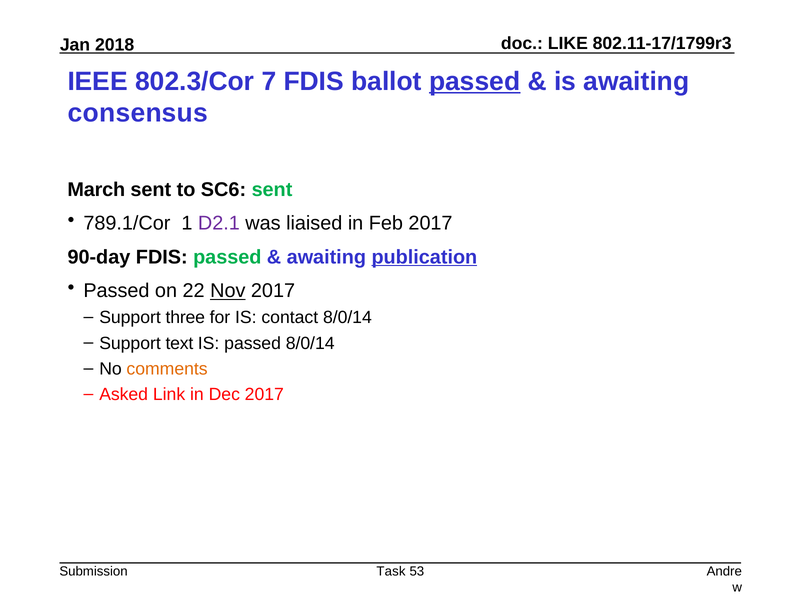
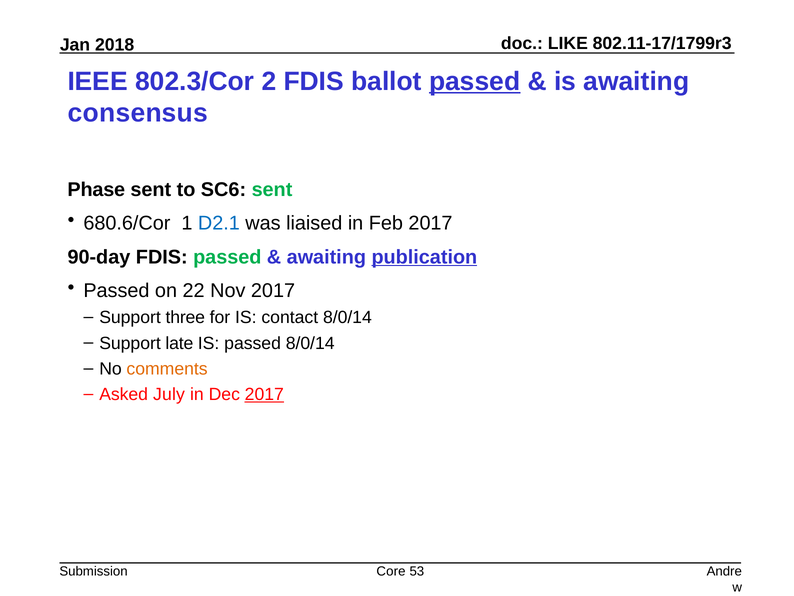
7: 7 -> 2
March: March -> Phase
789.1/Cor: 789.1/Cor -> 680.6/Cor
D2.1 colour: purple -> blue
Nov underline: present -> none
text: text -> late
Link: Link -> July
2017 at (264, 394) underline: none -> present
Task: Task -> Core
